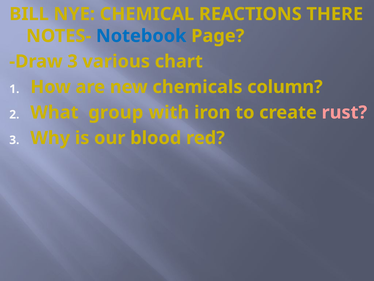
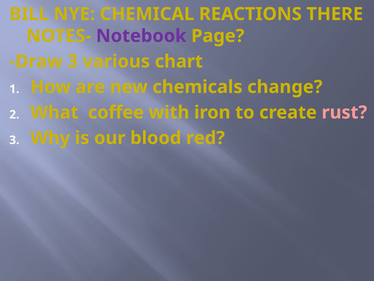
Notebook colour: blue -> purple
column: column -> change
group: group -> coffee
